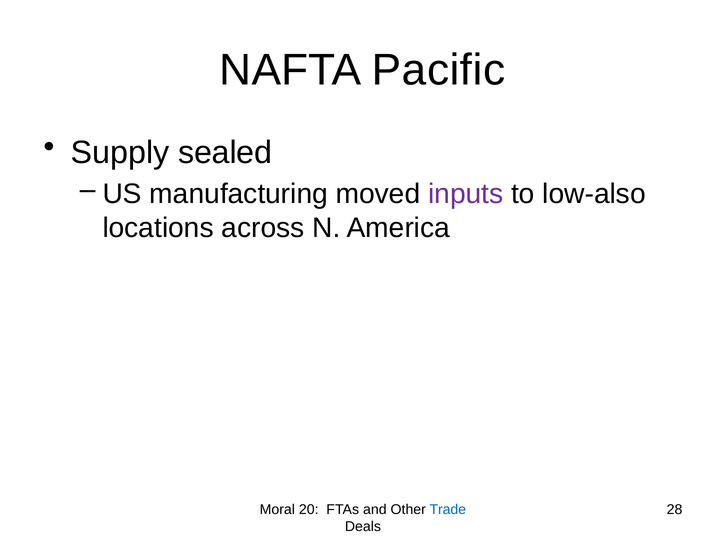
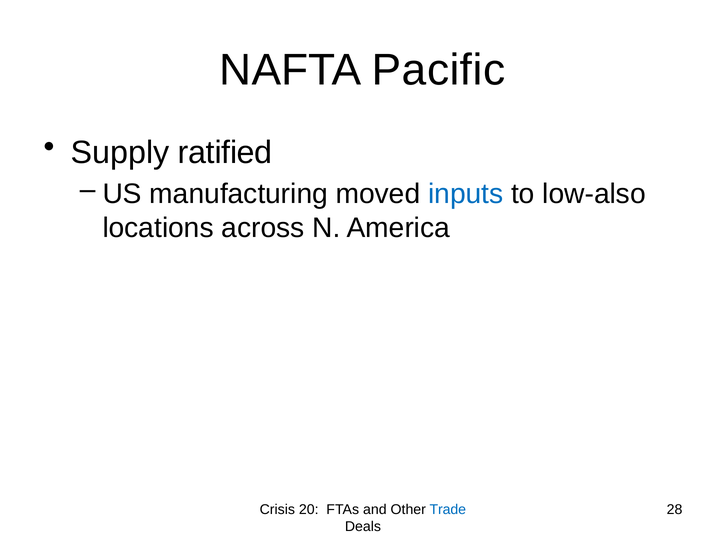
sealed: sealed -> ratified
inputs colour: purple -> blue
Moral: Moral -> Crisis
